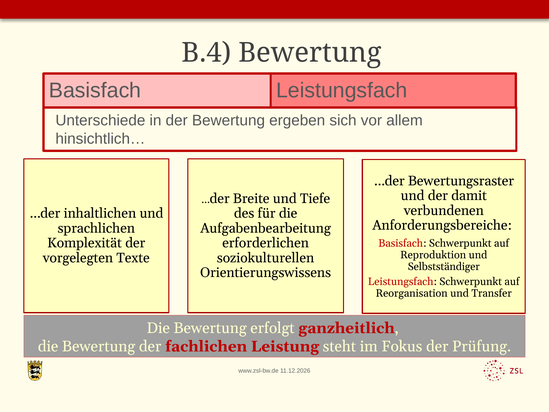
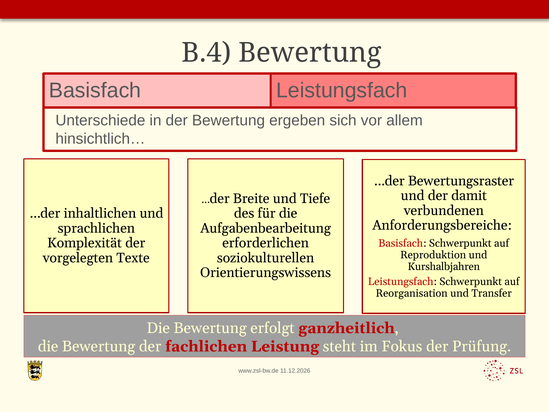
Selbstständiger: Selbstständiger -> Kurshalbjahren
